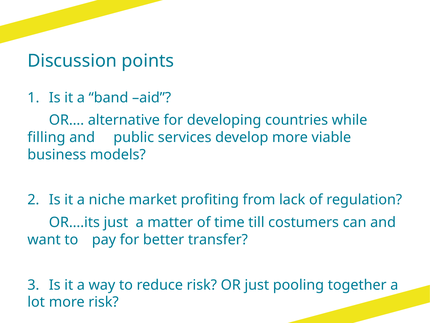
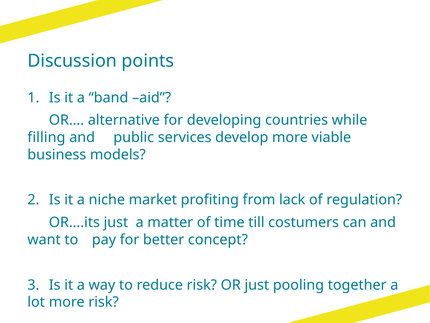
transfer: transfer -> concept
